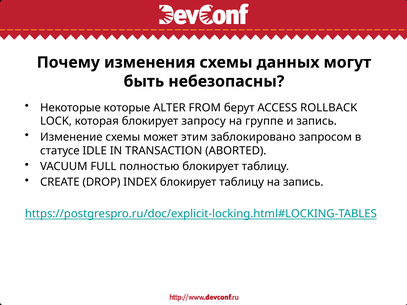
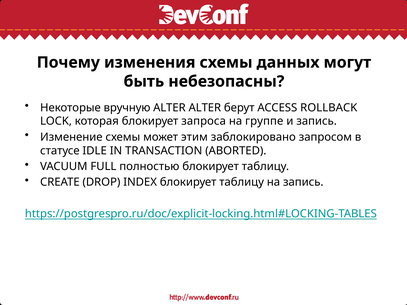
которые: которые -> вручную
ALTER FROM: FROM -> ALTER
запросу: запросу -> запроса
